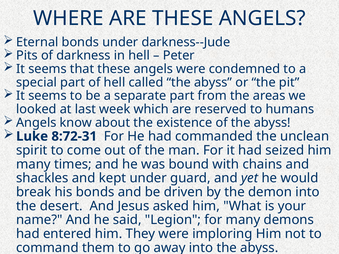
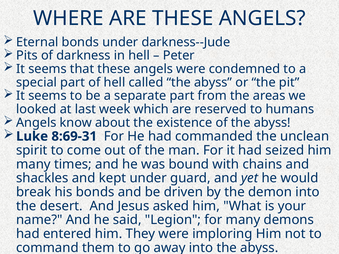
8:72-31: 8:72-31 -> 8:69-31
